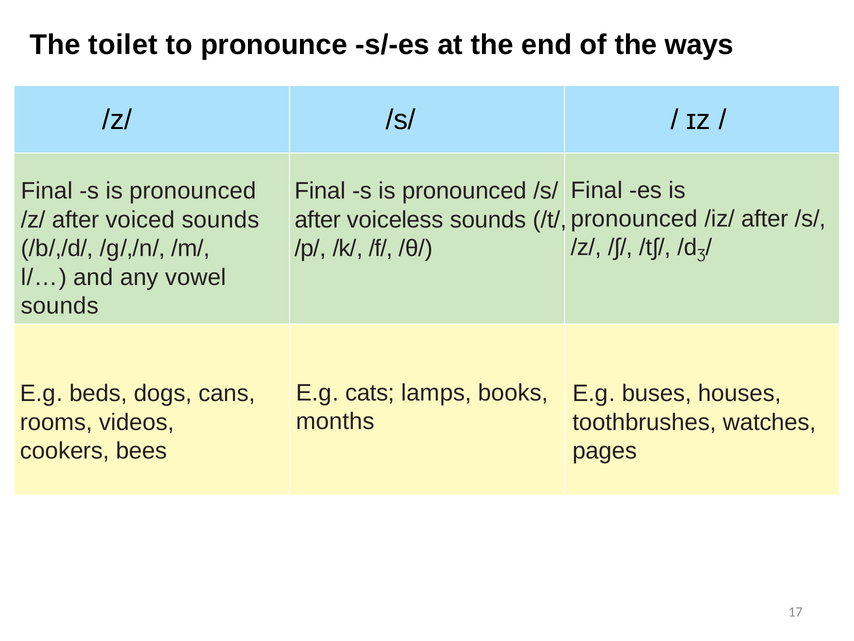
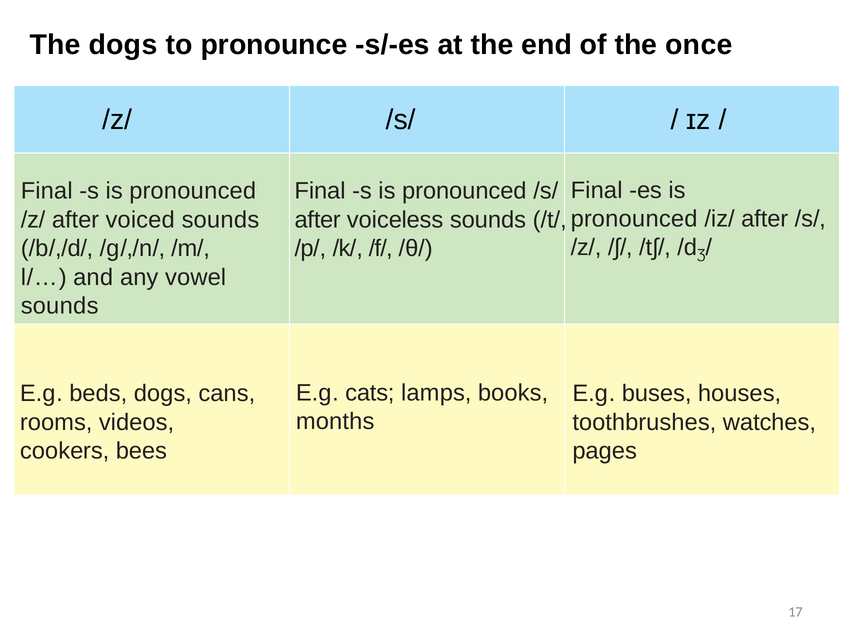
The toilet: toilet -> dogs
ways: ways -> once
